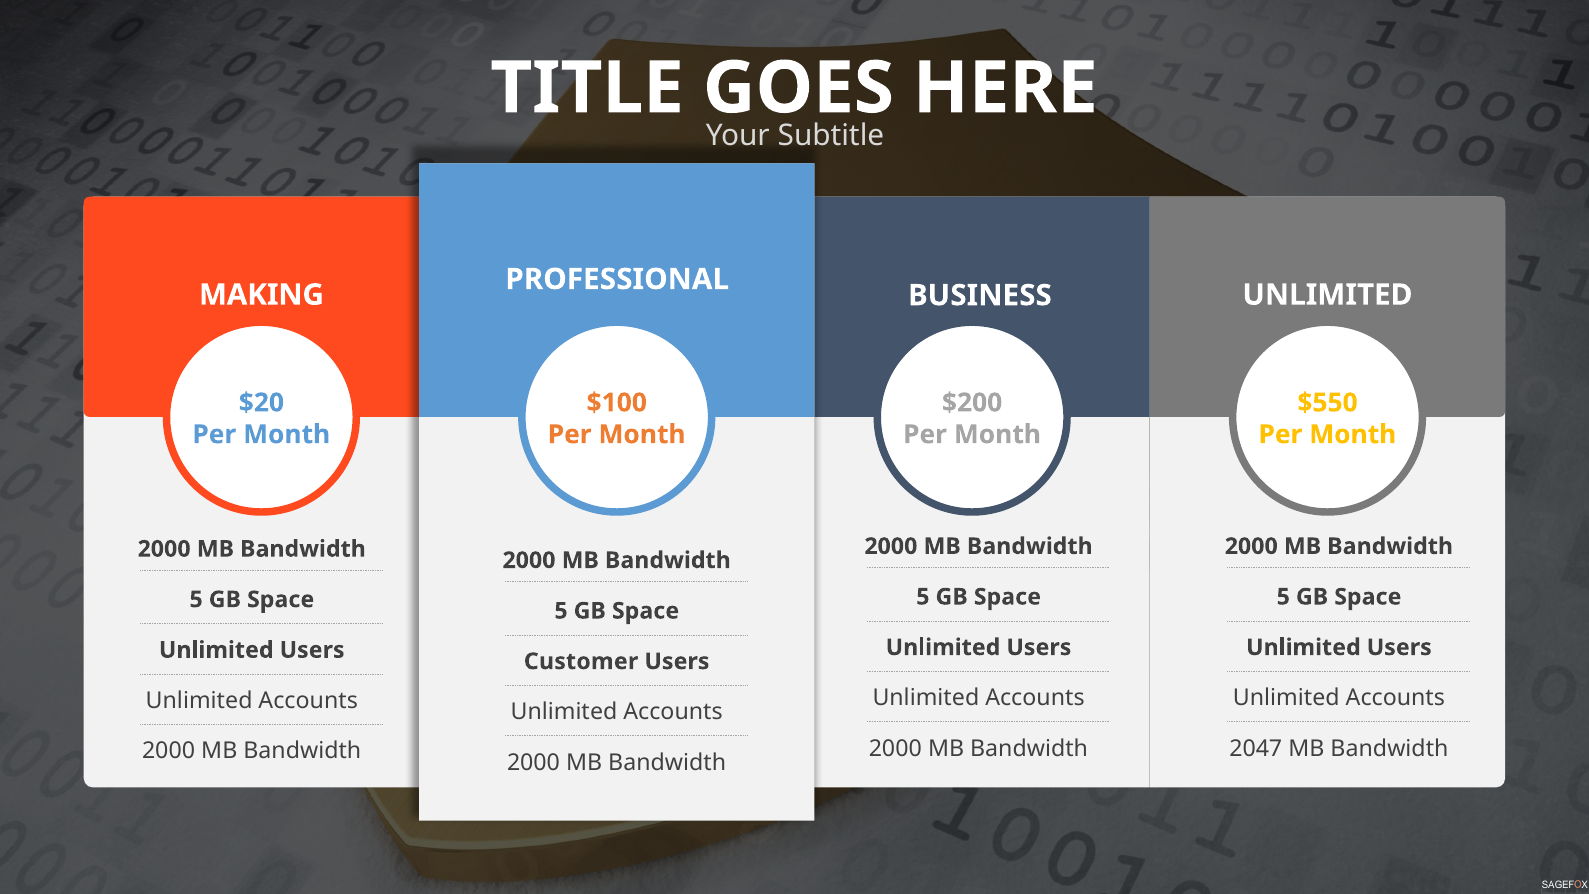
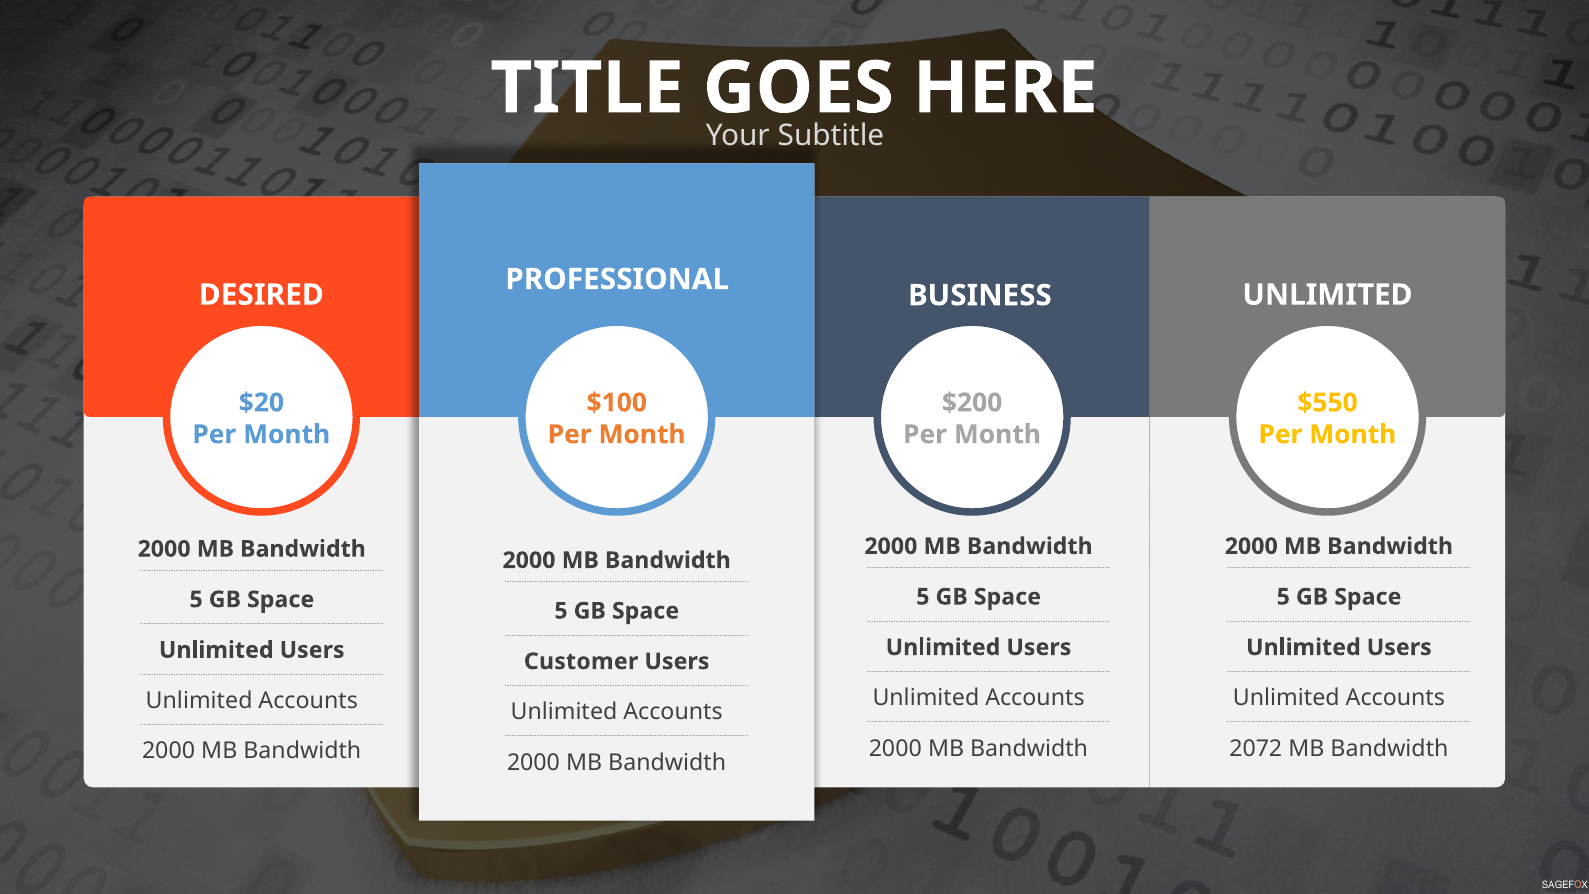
MAKING: MAKING -> DESIRED
2047: 2047 -> 2072
